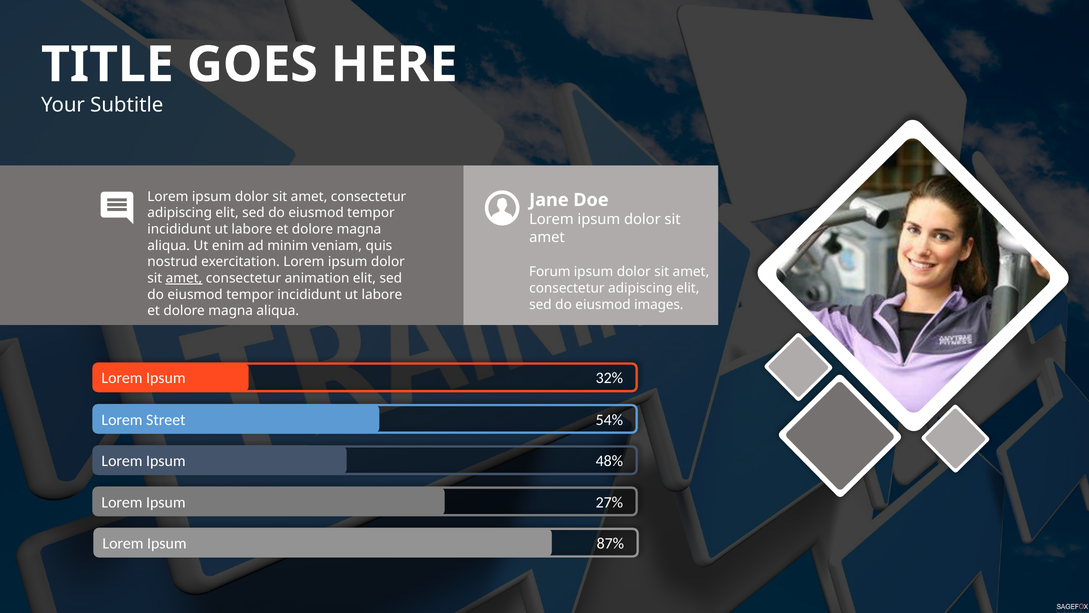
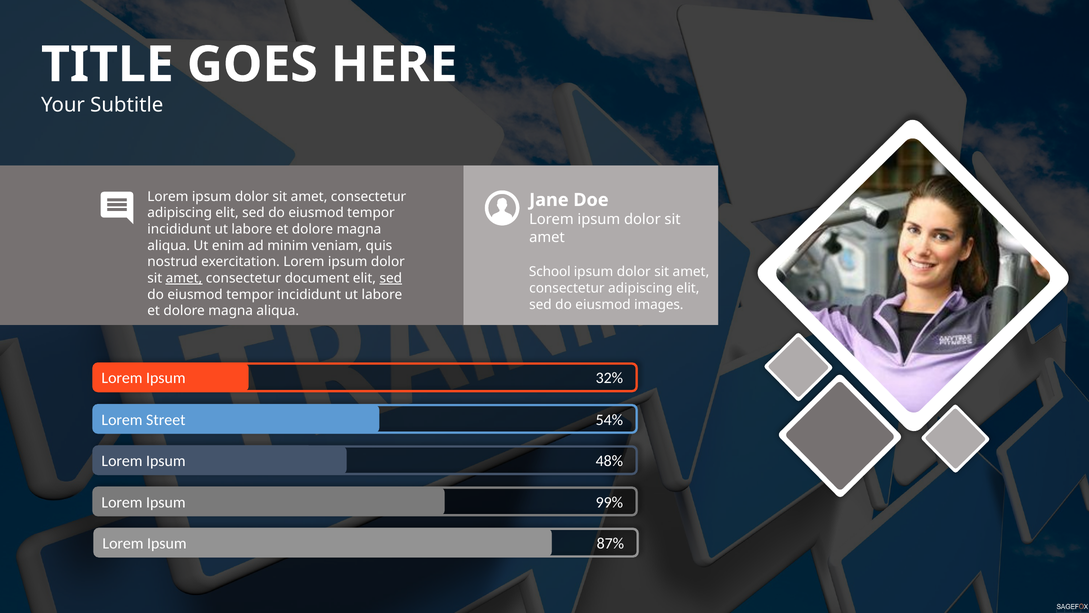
Forum: Forum -> School
animation: animation -> document
sed at (391, 278) underline: none -> present
27%: 27% -> 99%
